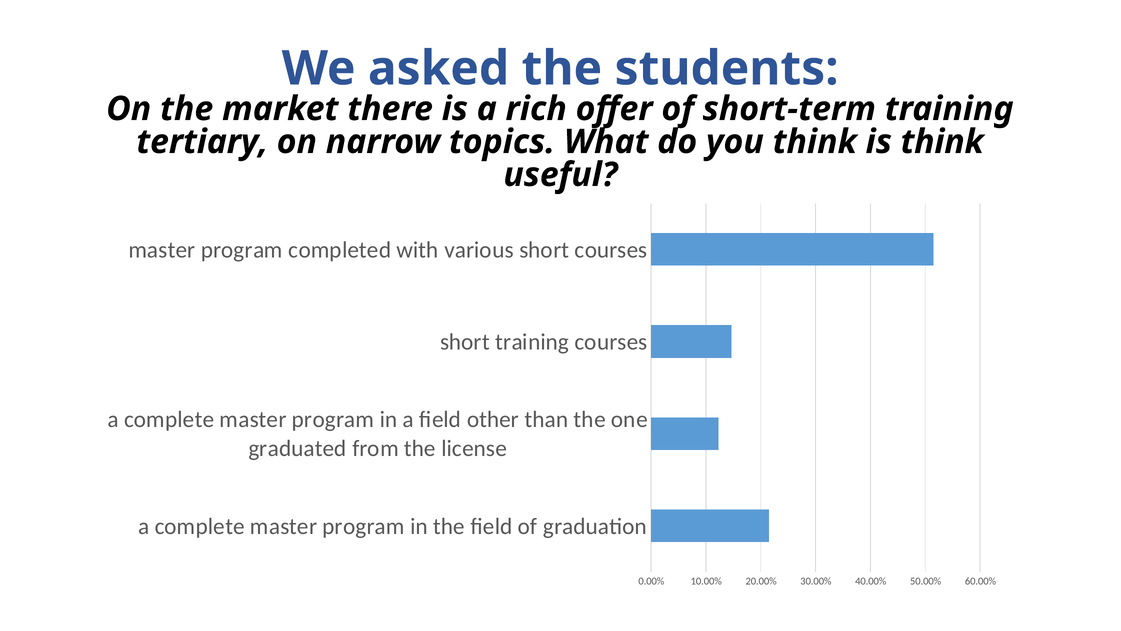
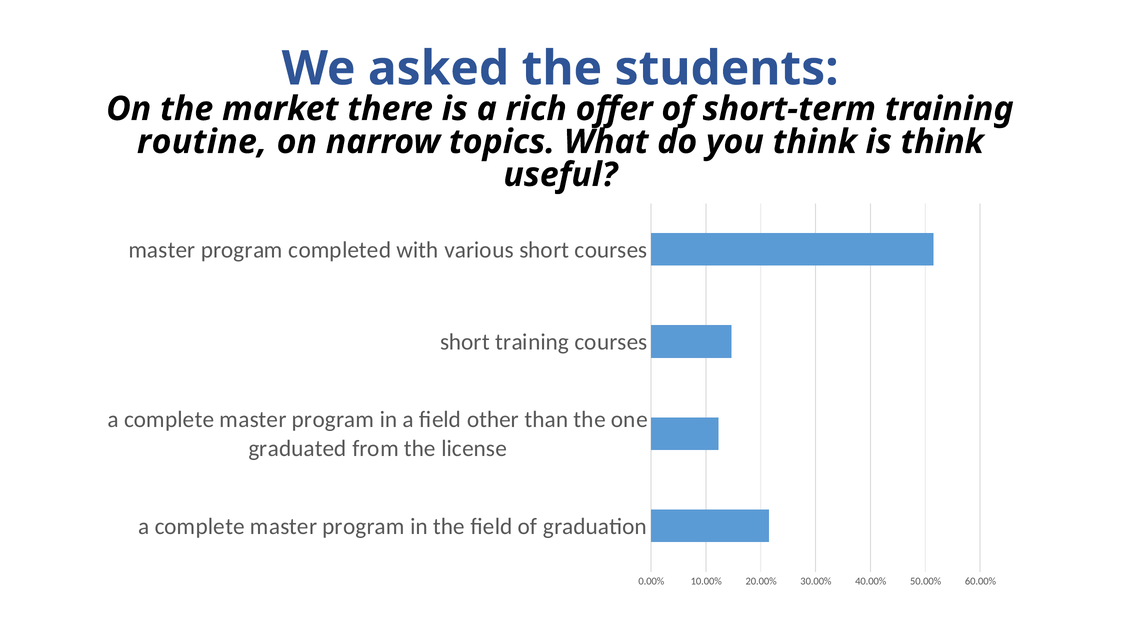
tertiary: tertiary -> routine
